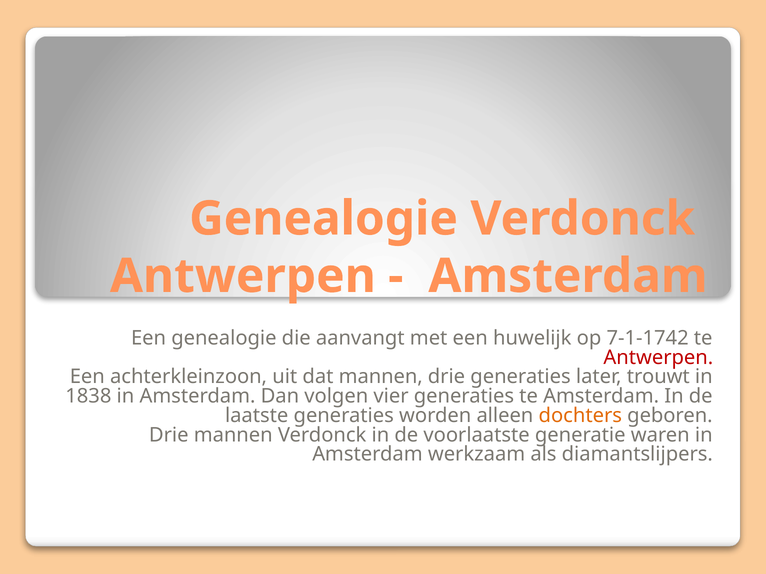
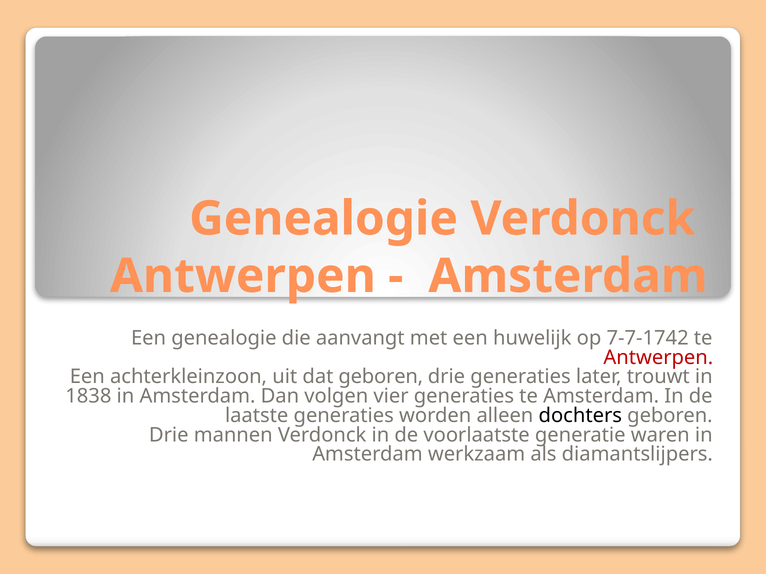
7-1-1742: 7-1-1742 -> 7-7-1742
dat mannen: mannen -> geboren
dochters colour: orange -> black
